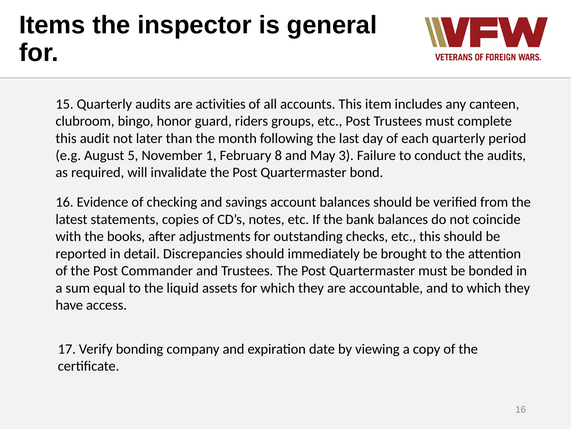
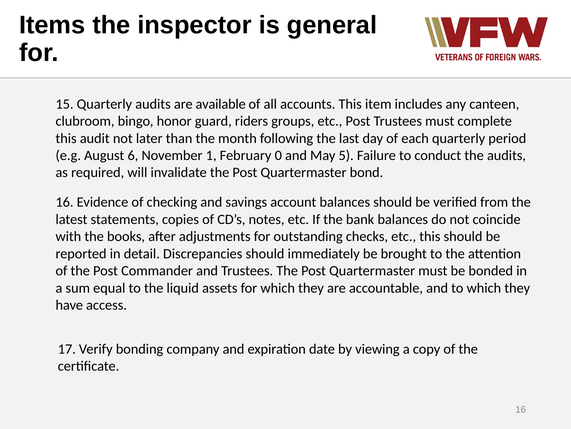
activities: activities -> available
5: 5 -> 6
8: 8 -> 0
3: 3 -> 5
